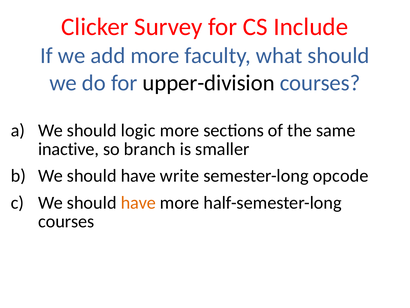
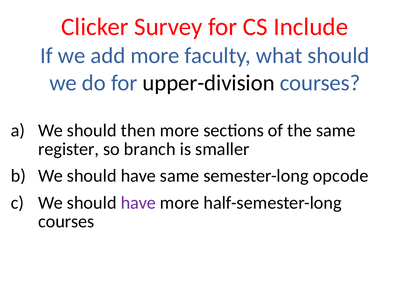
logic: logic -> then
inactive: inactive -> register
have write: write -> same
have at (138, 202) colour: orange -> purple
